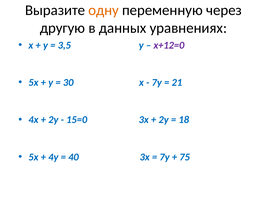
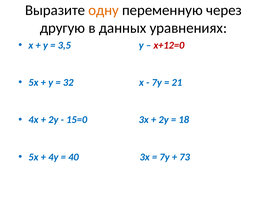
х+12=0 colour: purple -> red
30: 30 -> 32
75: 75 -> 73
